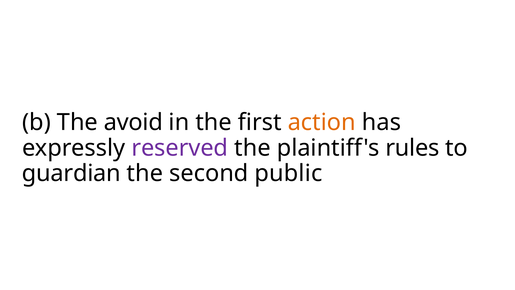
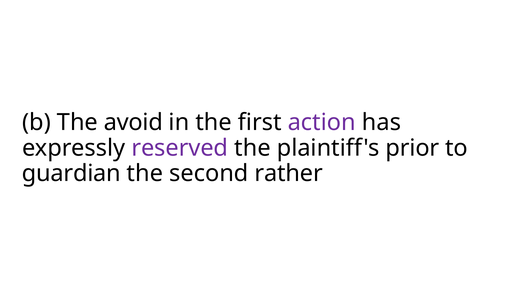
action colour: orange -> purple
rules: rules -> prior
public: public -> rather
